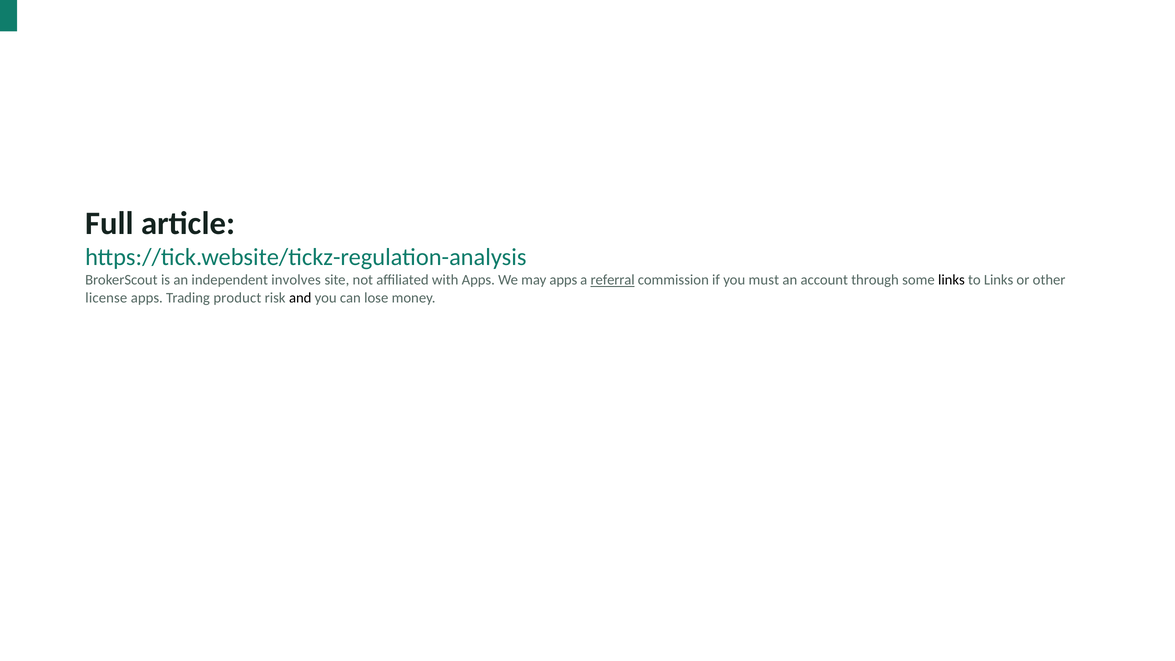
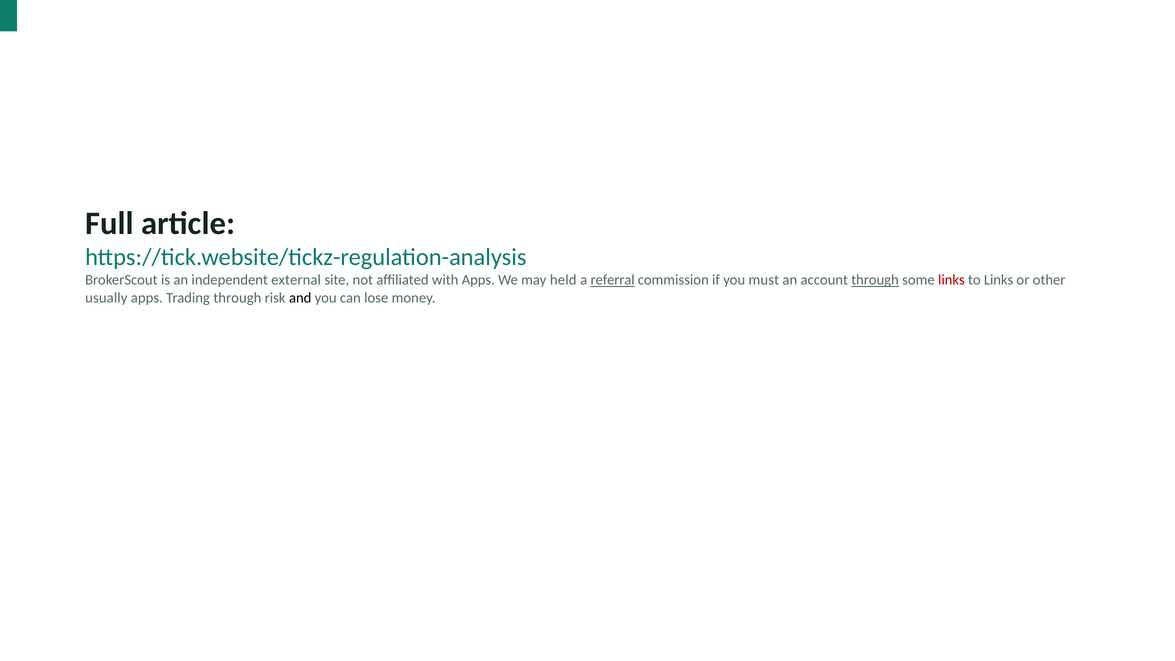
involves: involves -> external
may apps: apps -> held
through at (875, 280) underline: none -> present
links at (951, 280) colour: black -> red
license: license -> usually
Trading product: product -> through
